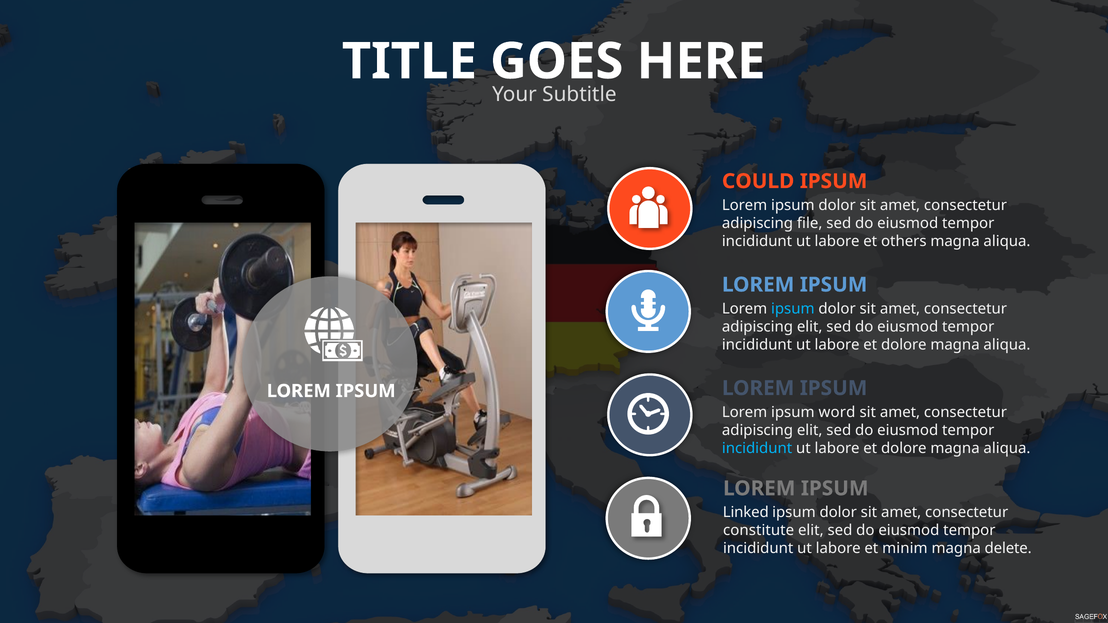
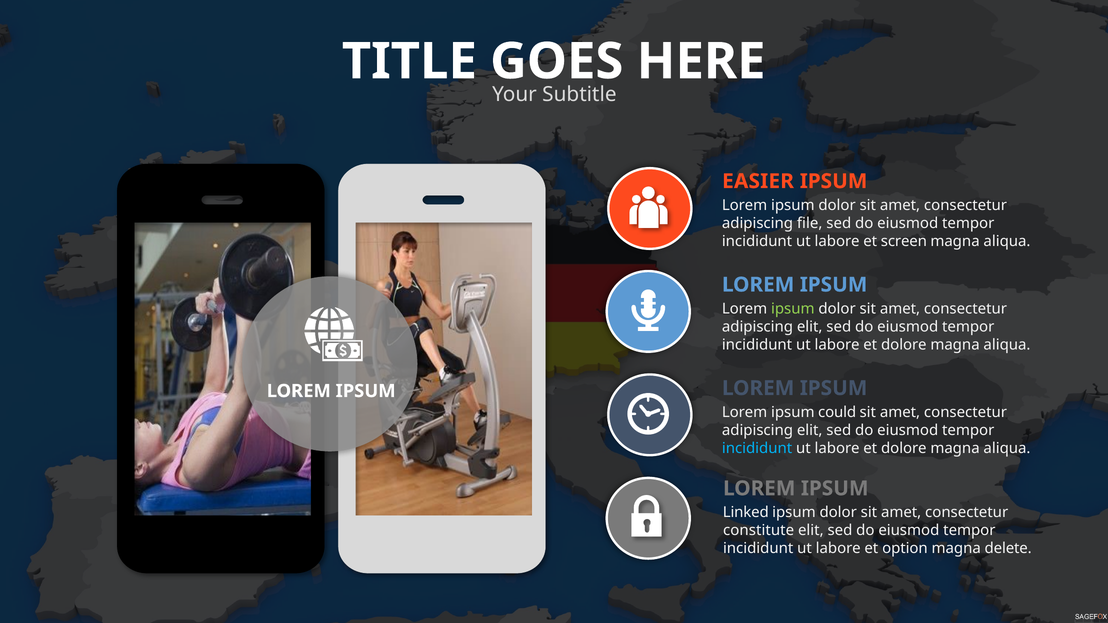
COULD: COULD -> EASIER
others: others -> screen
ipsum at (793, 309) colour: light blue -> light green
word: word -> could
minim: minim -> option
